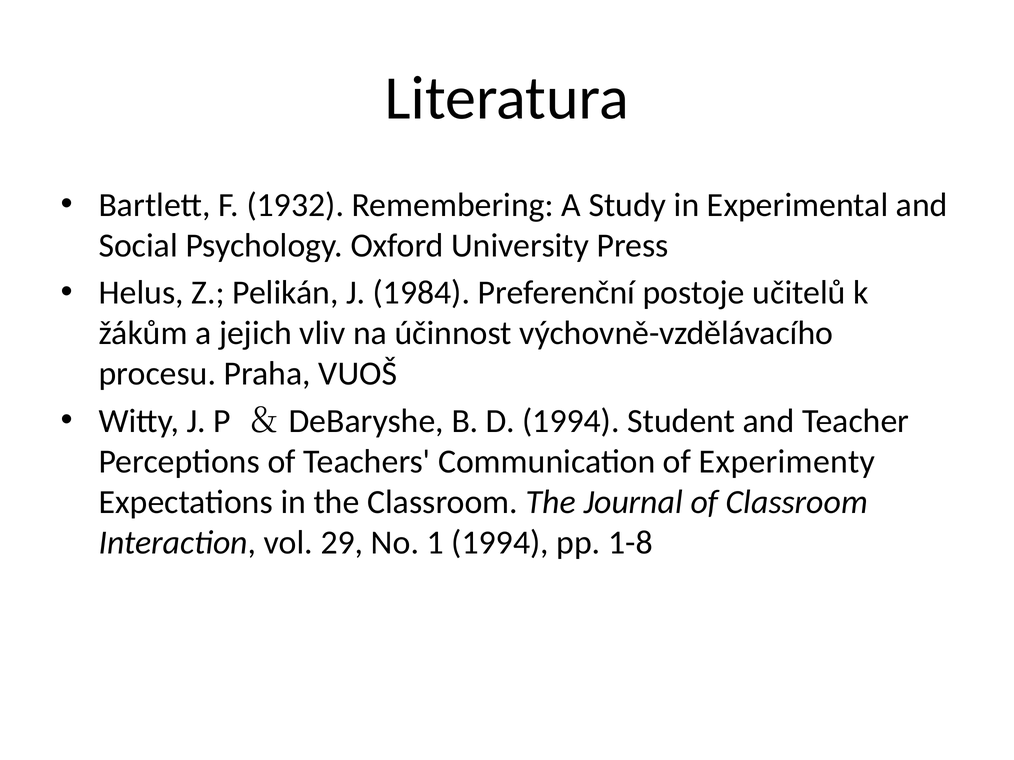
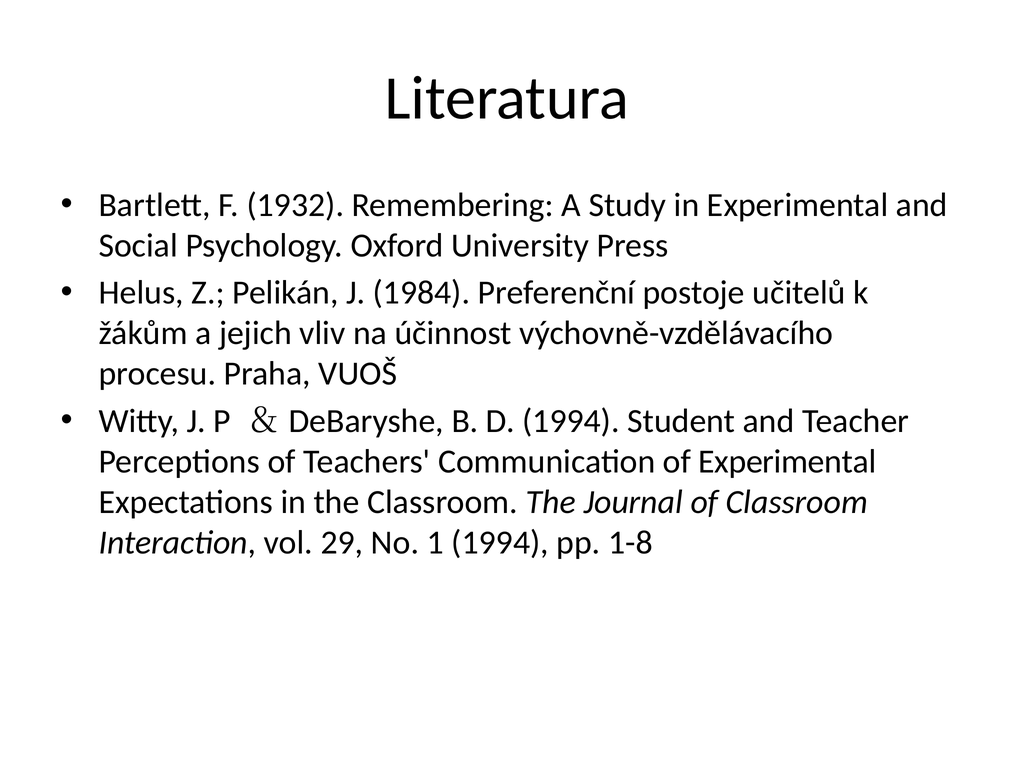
of Experimenty: Experimenty -> Experimental
